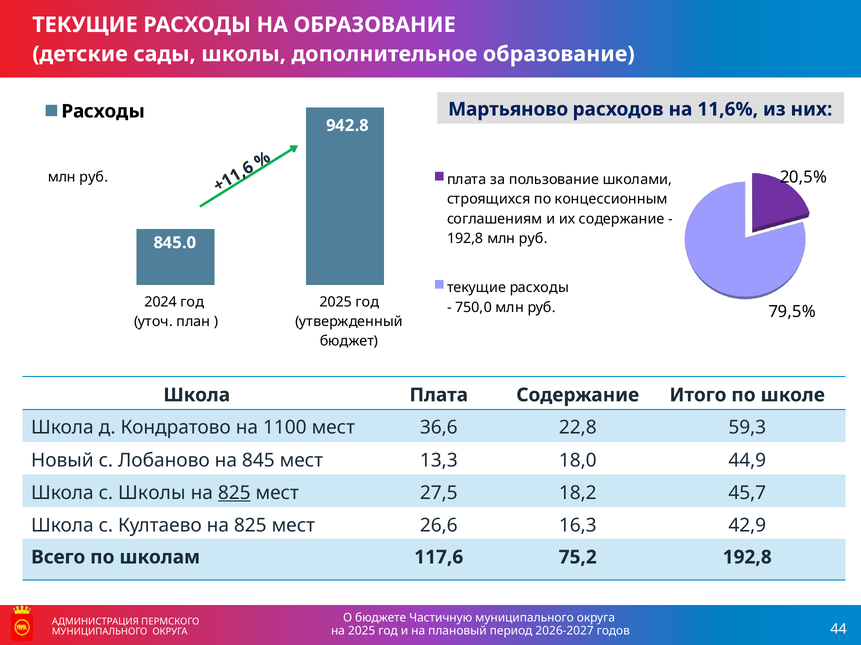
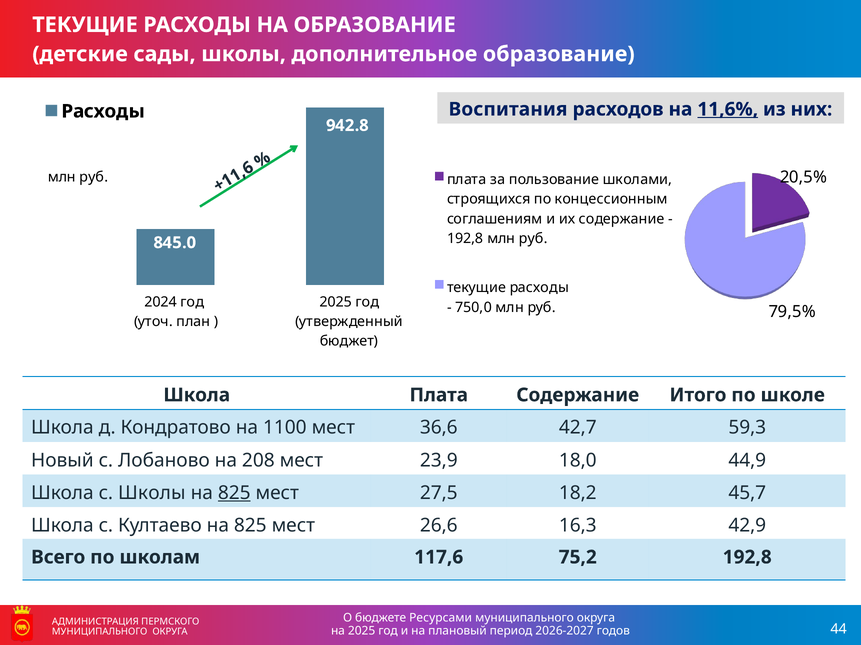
Мартьяново: Мартьяново -> Воспитания
11,6% underline: none -> present
22,8: 22,8 -> 42,7
845: 845 -> 208
13,3: 13,3 -> 23,9
Частичную: Частичную -> Ресурсами
